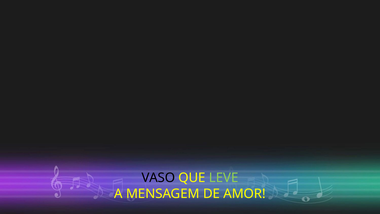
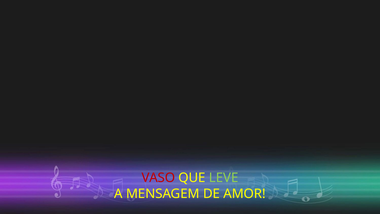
VASO colour: black -> red
